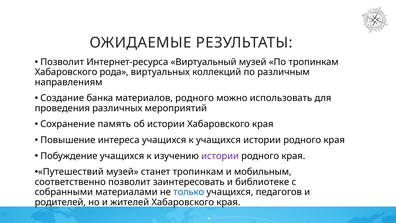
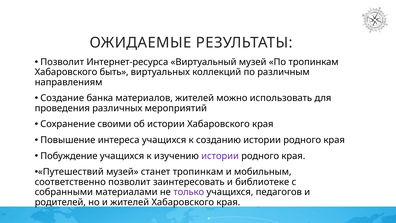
рода: рода -> быть
материалов родного: родного -> жителей
память: память -> своими
к учащихся: учащихся -> созданию
только colour: blue -> purple
